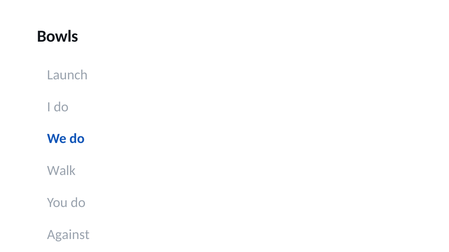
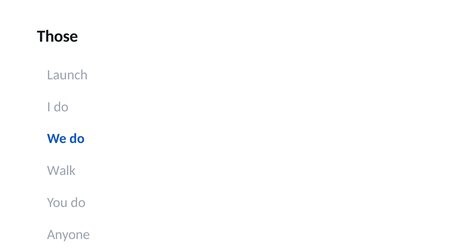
Bowls: Bowls -> Those
Against: Against -> Anyone
